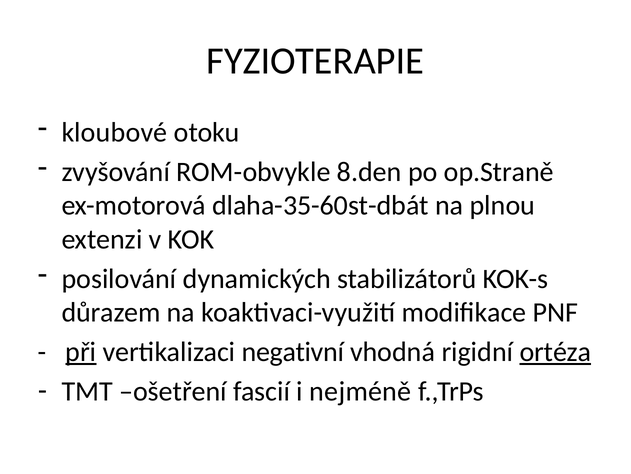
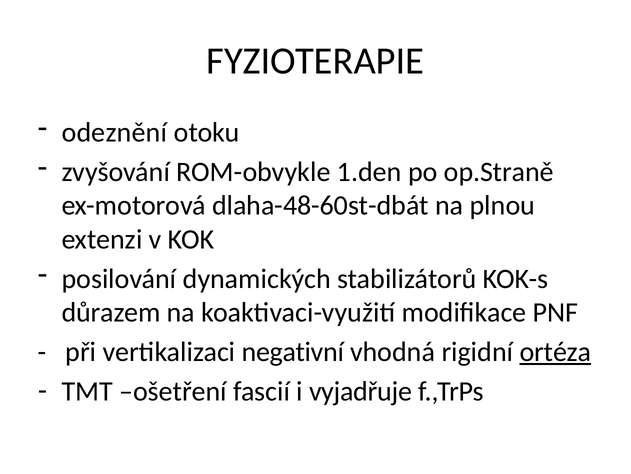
kloubové: kloubové -> odeznění
8.den: 8.den -> 1.den
dlaha-35-60st-dbát: dlaha-35-60st-dbát -> dlaha-48-60st-dbát
při underline: present -> none
nejméně: nejméně -> vyjadřuje
